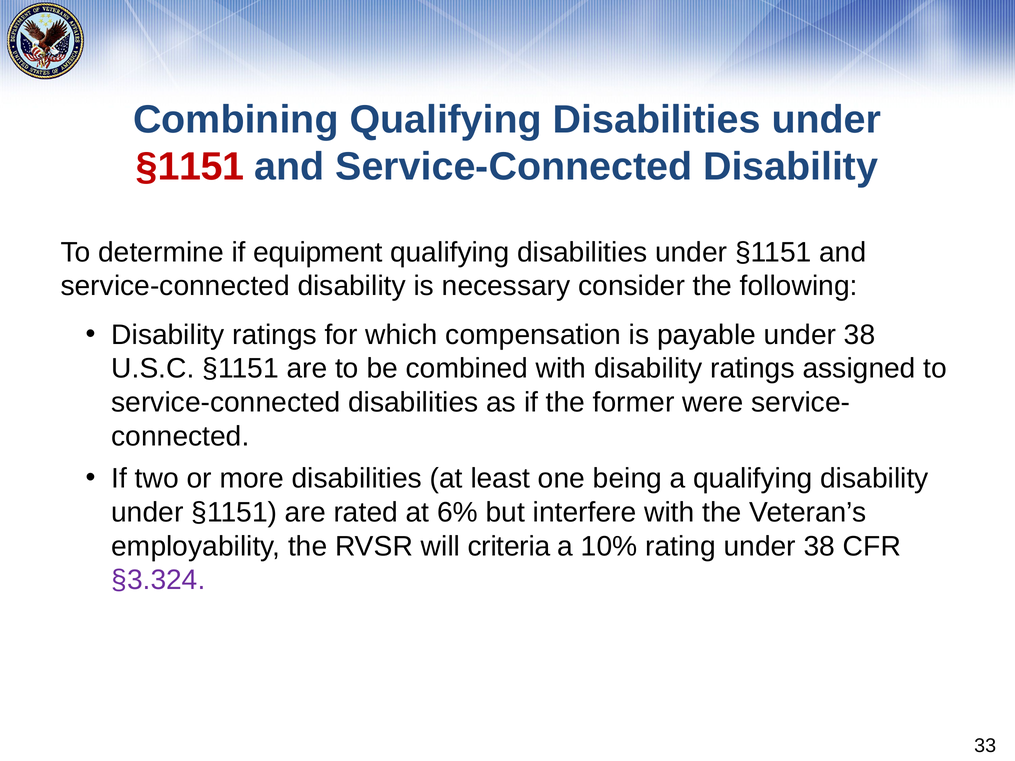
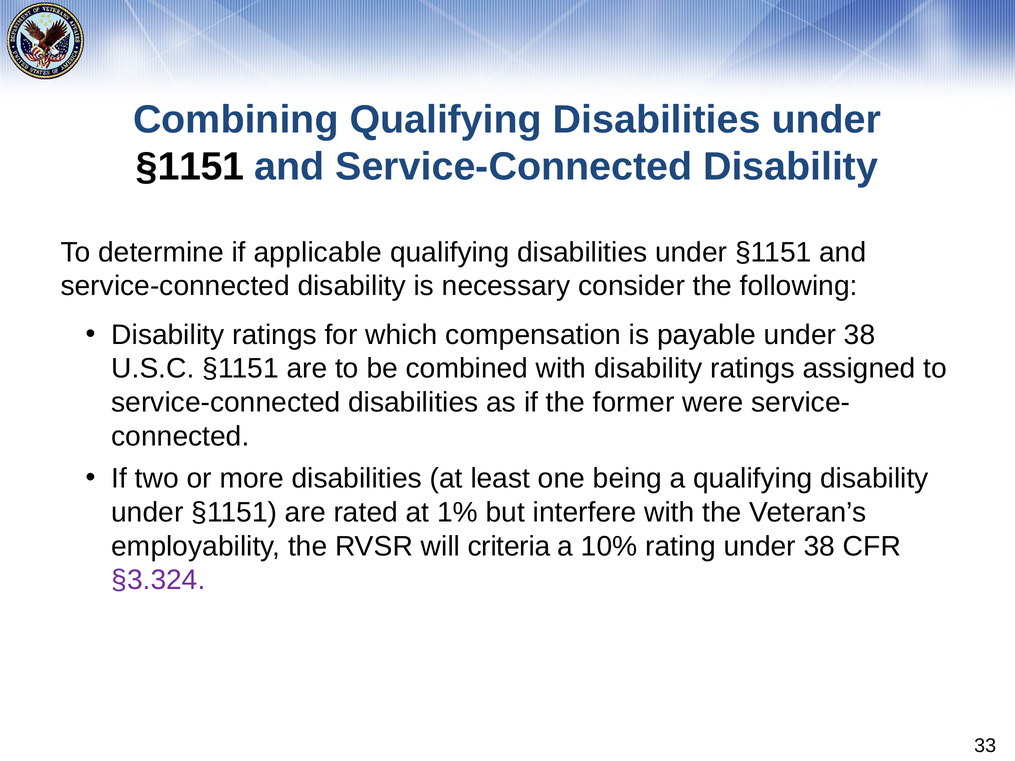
§1151 at (190, 167) colour: red -> black
equipment: equipment -> applicable
6%: 6% -> 1%
